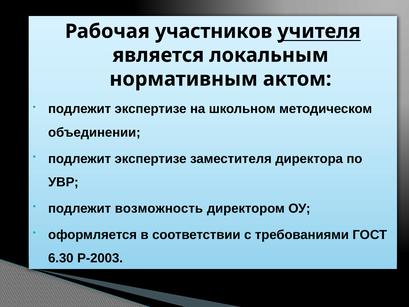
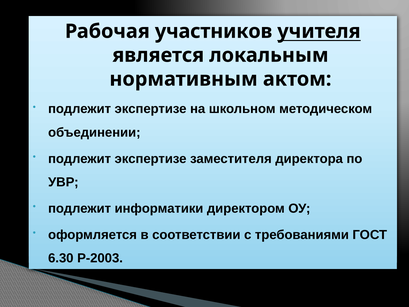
возможность: возможность -> информатики
